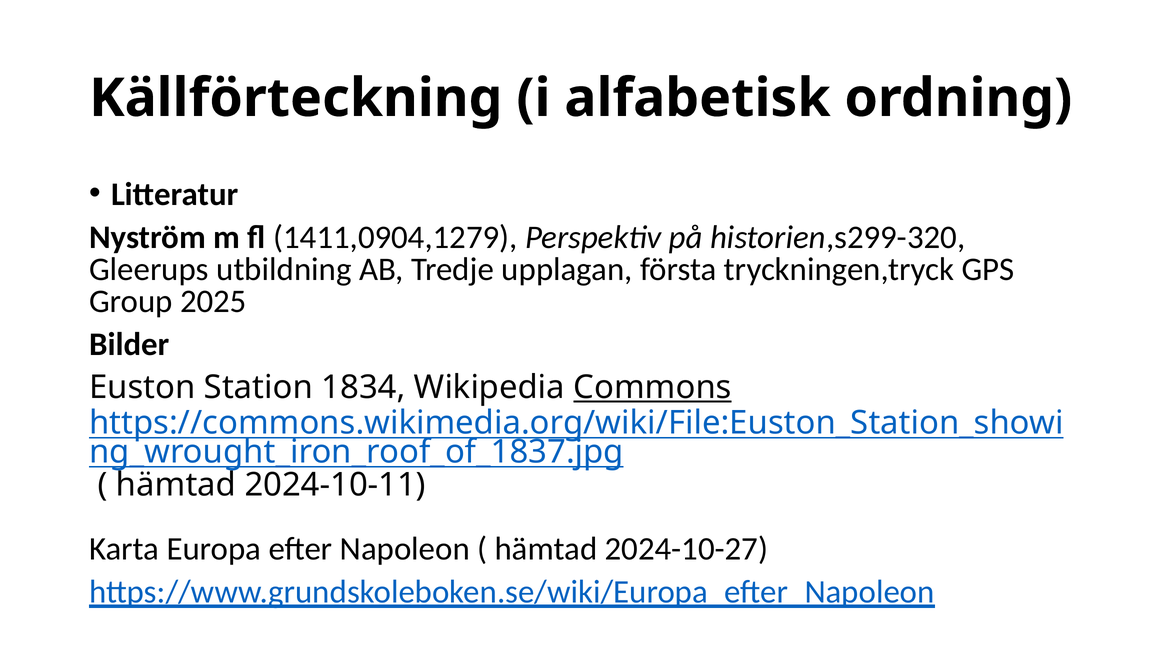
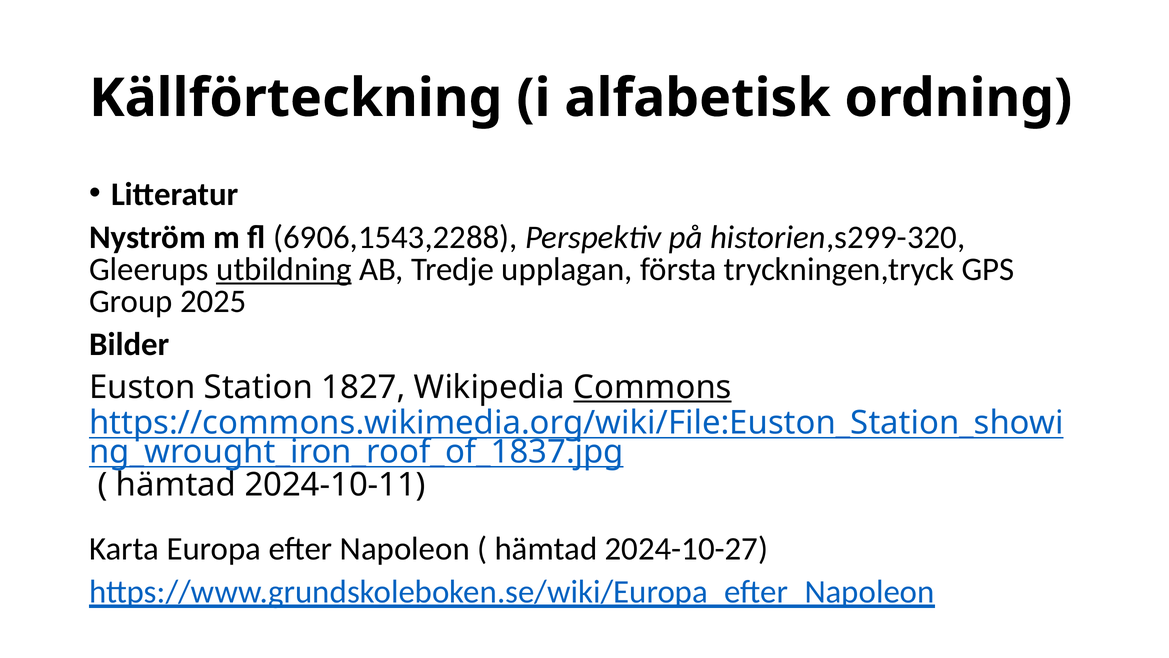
1411,0904,1279: 1411,0904,1279 -> 6906,1543,2288
utbildning underline: none -> present
1834: 1834 -> 1827
